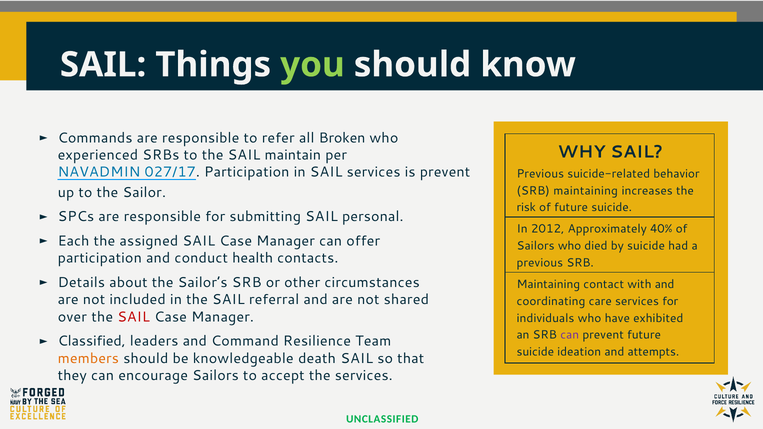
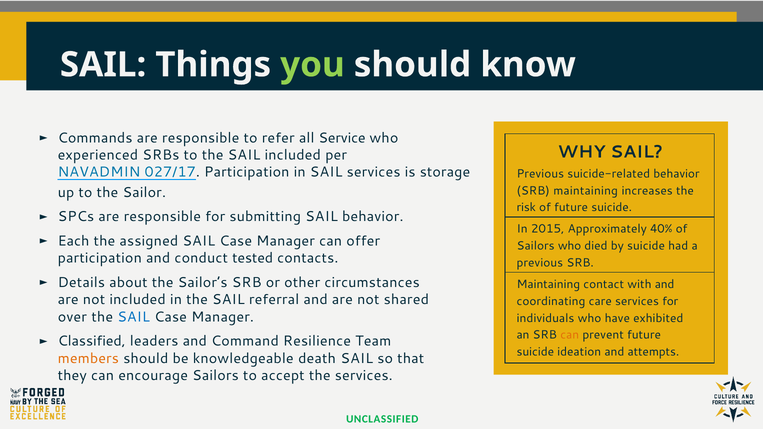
Broken: Broken -> Service
SAIL maintain: maintain -> included
is prevent: prevent -> storage
SAIL personal: personal -> behavior
2012: 2012 -> 2015
health: health -> tested
SAIL at (134, 317) colour: red -> blue
can at (570, 335) colour: purple -> orange
